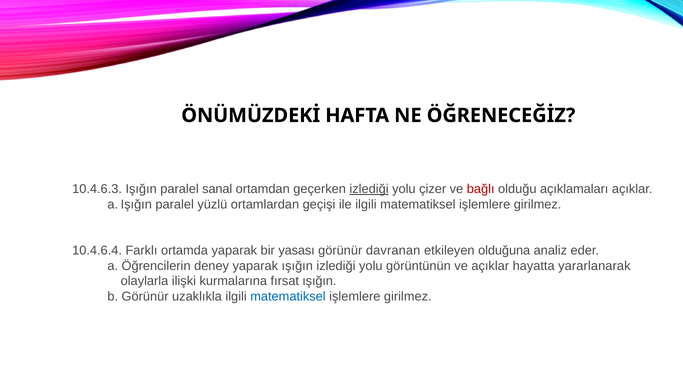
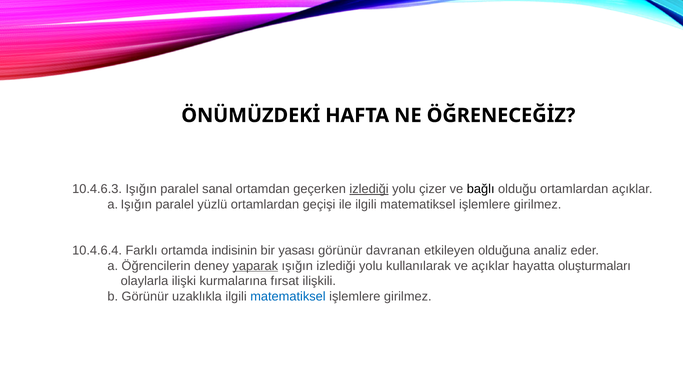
bağlı colour: red -> black
olduğu açıklamaları: açıklamaları -> ortamlardan
ortamda yaparak: yaparak -> indisinin
yaparak at (255, 266) underline: none -> present
görüntünün: görüntünün -> kullanılarak
yararlanarak: yararlanarak -> oluşturmaları
fırsat ışığın: ışığın -> ilişkili
